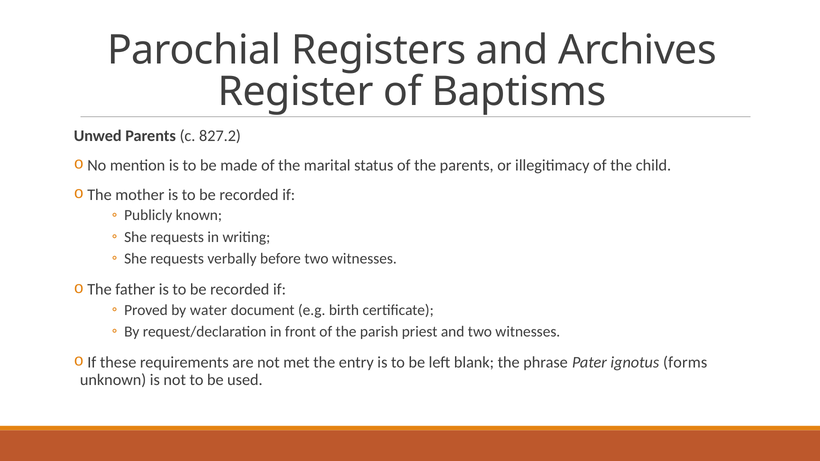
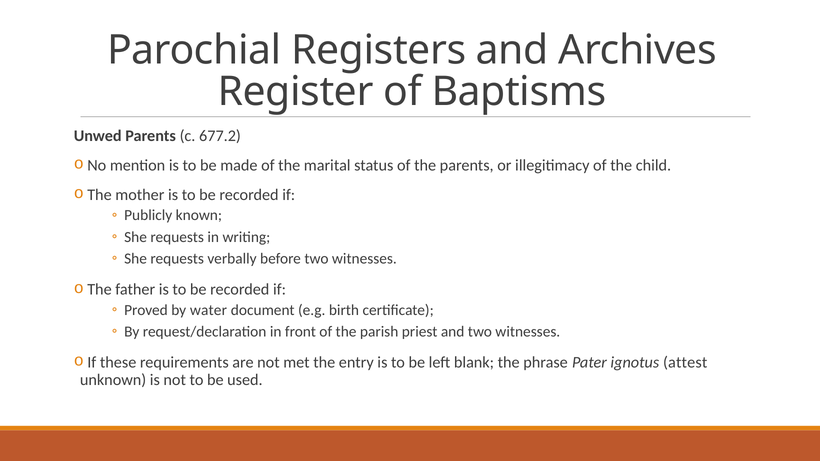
827.2: 827.2 -> 677.2
forms: forms -> attest
